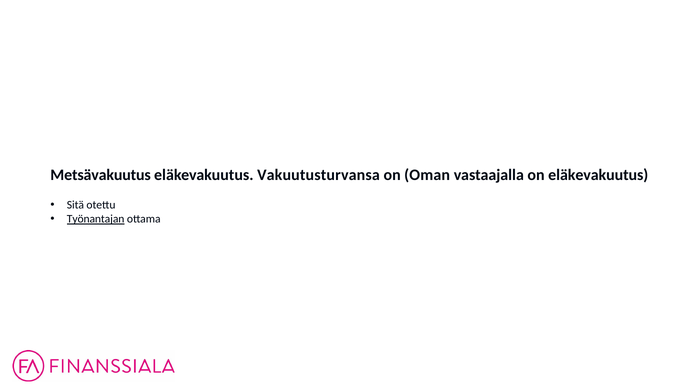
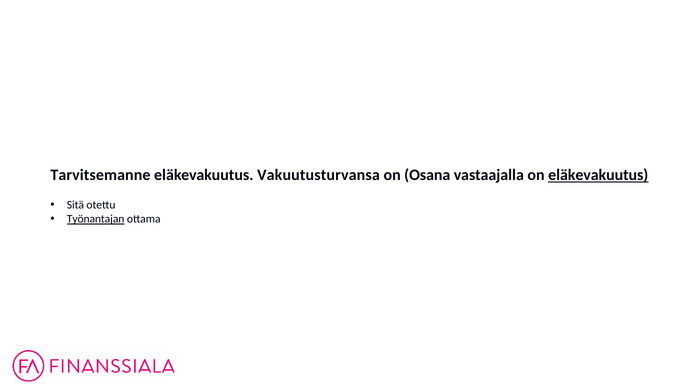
Metsävakuutus: Metsävakuutus -> Tarvitsemanne
Oman: Oman -> Osana
eläkevakuutus at (598, 175) underline: none -> present
